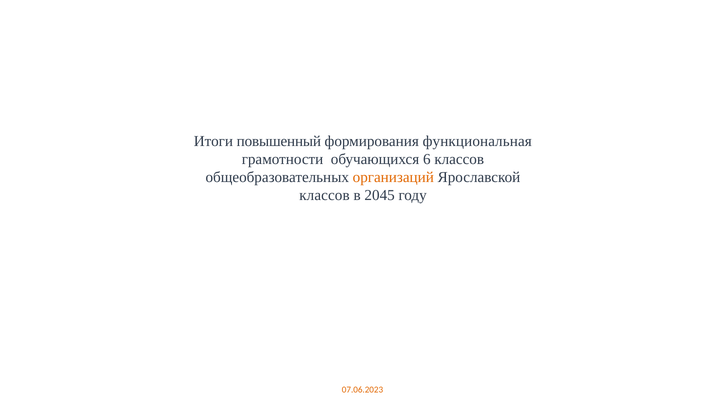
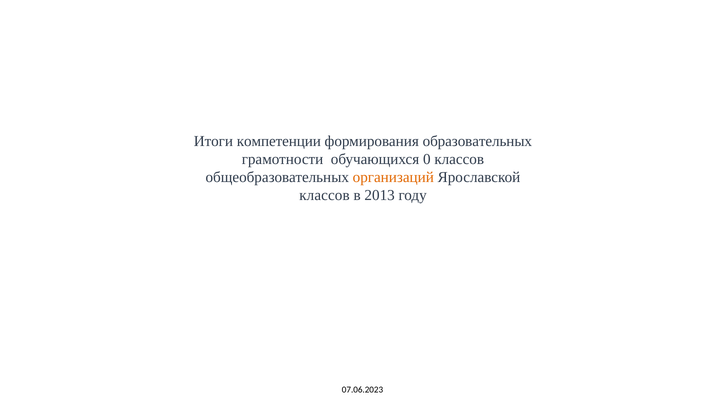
повышенный: повышенный -> компетенции
функциональная: функциональная -> образовательных
6: 6 -> 0
2045: 2045 -> 2013
07.06.2023 colour: orange -> black
